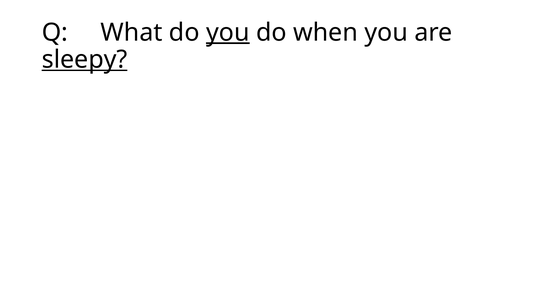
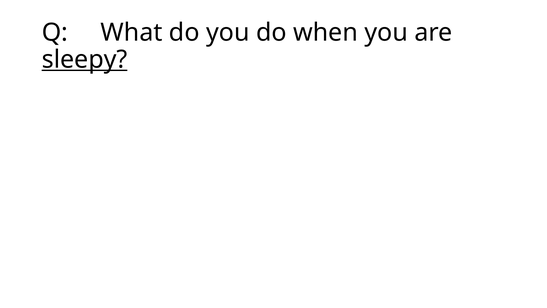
you at (228, 32) underline: present -> none
